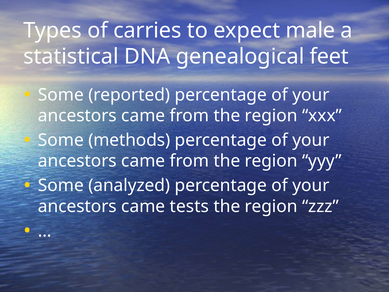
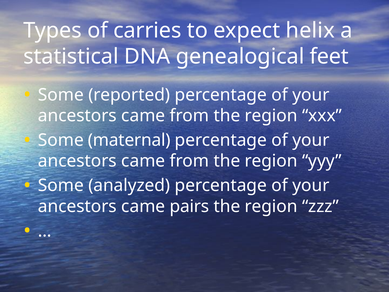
male: male -> helix
methods: methods -> maternal
tests: tests -> pairs
